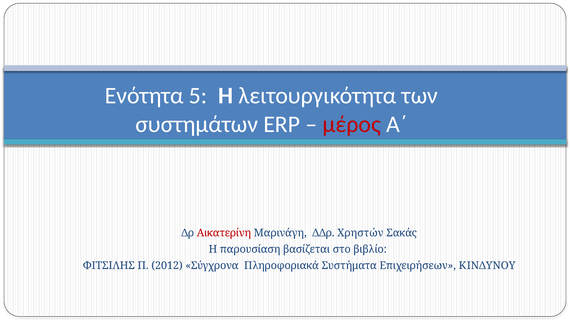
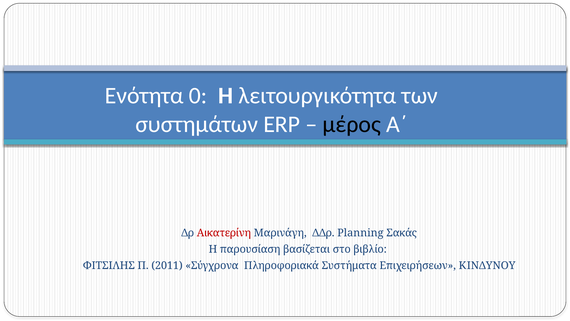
5: 5 -> 0
μέρος colour: red -> black
Χρηστών: Χρηστών -> Planning
2012: 2012 -> 2011
